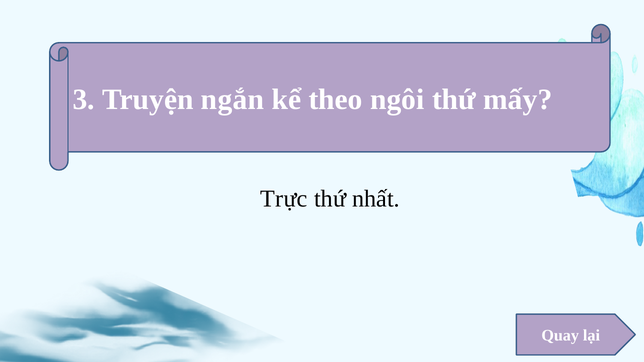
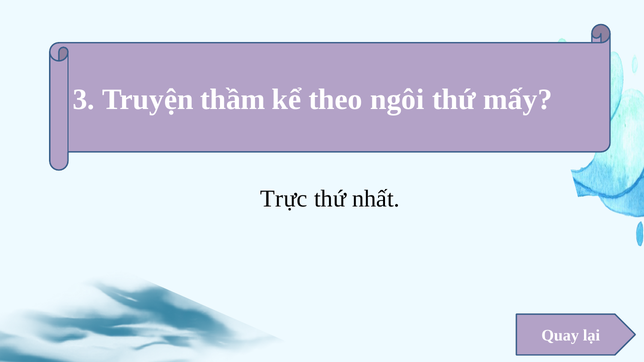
ngắn: ngắn -> thầm
